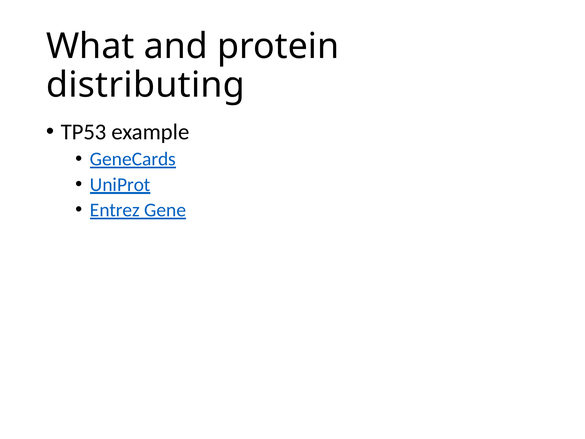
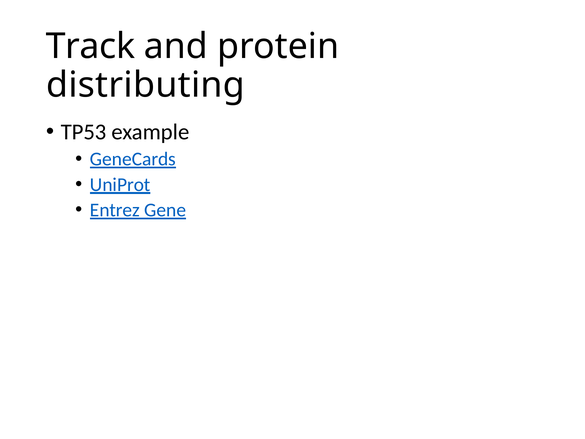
What: What -> Track
